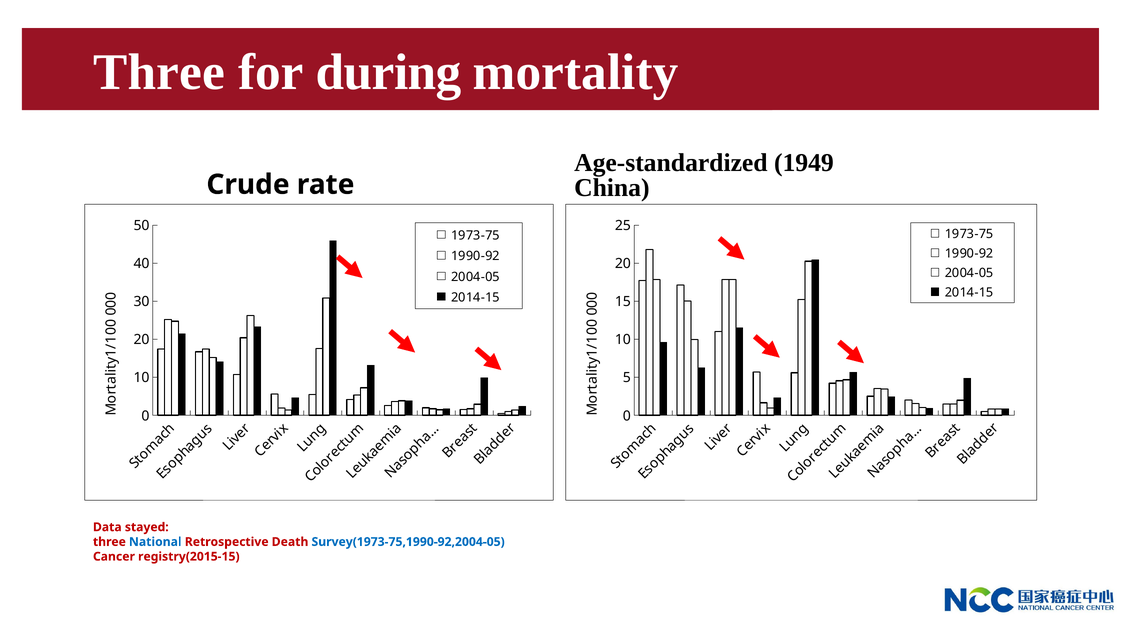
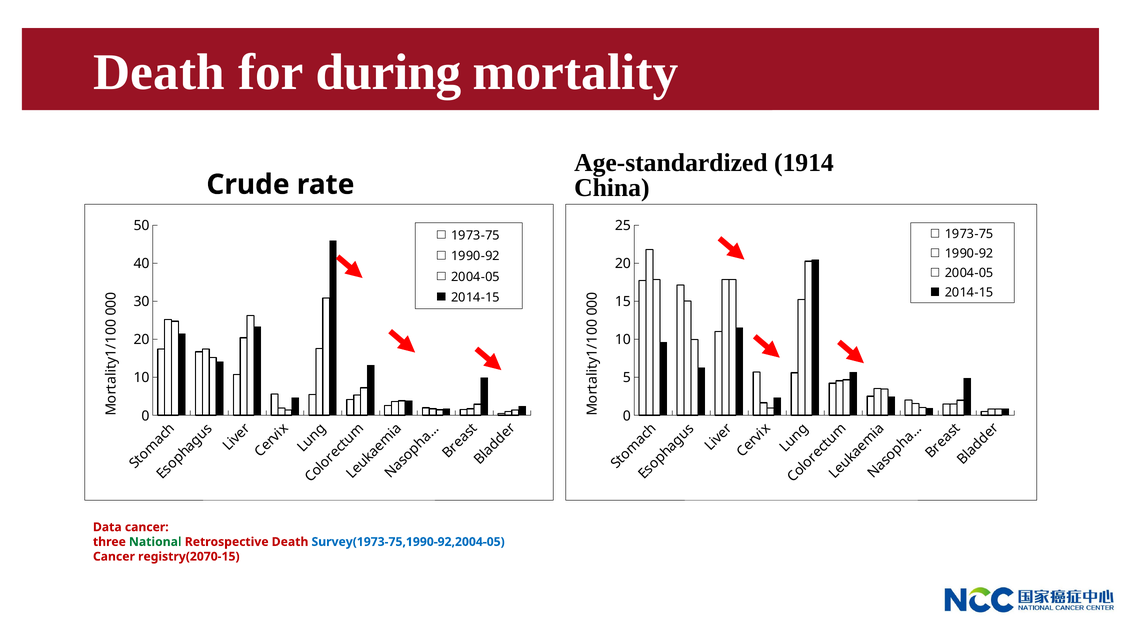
Three at (159, 72): Three -> Death
1949: 1949 -> 1914
Data stayed: stayed -> cancer
National colour: blue -> green
registry(2015-15: registry(2015-15 -> registry(2070-15
